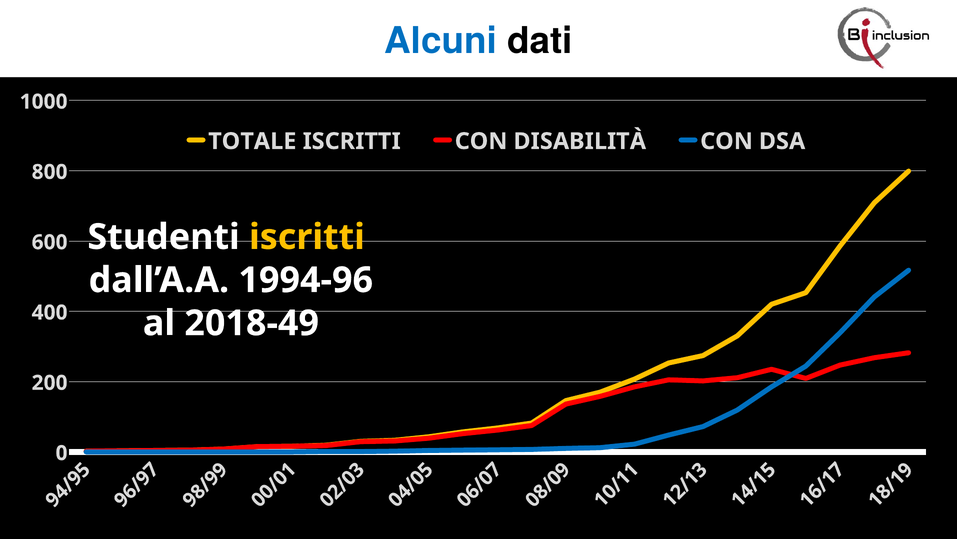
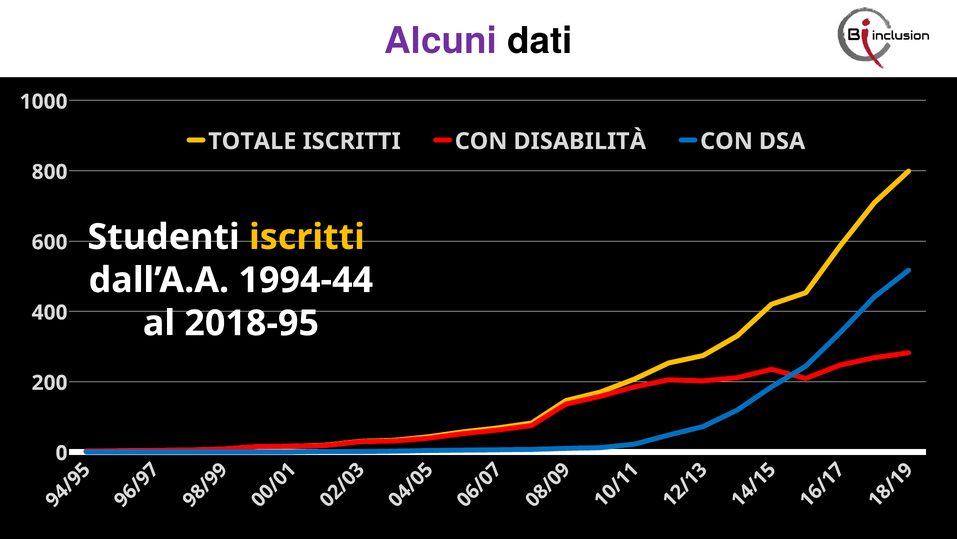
Alcuni colour: blue -> purple
1994-96: 1994-96 -> 1994-44
2018-49: 2018-49 -> 2018-95
